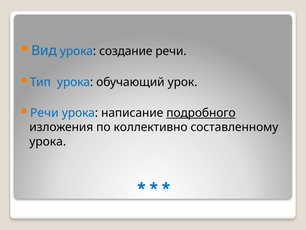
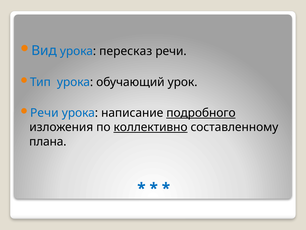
создание: создание -> пересказ
коллективно underline: none -> present
урока at (48, 141): урока -> плана
